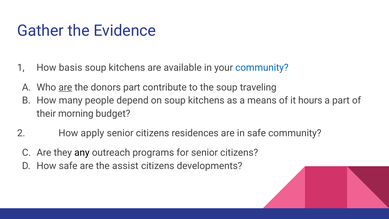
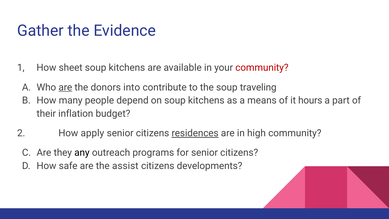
basis: basis -> sheet
community at (262, 68) colour: blue -> red
donors part: part -> into
morning: morning -> inflation
residences underline: none -> present
in safe: safe -> high
